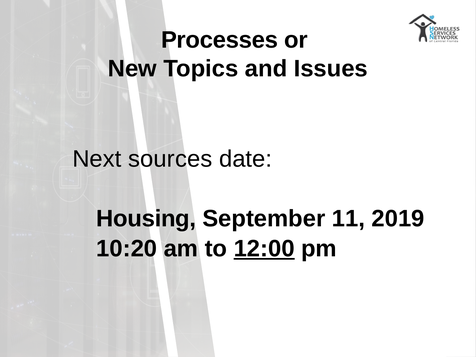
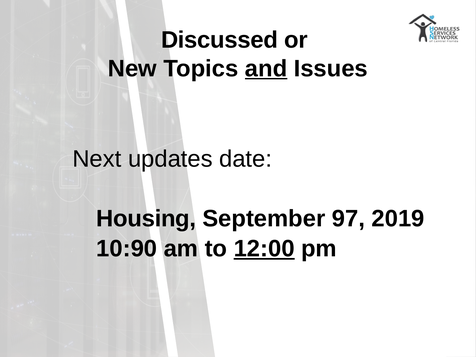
Processes: Processes -> Discussed
and underline: none -> present
sources: sources -> updates
11: 11 -> 97
10:20: 10:20 -> 10:90
